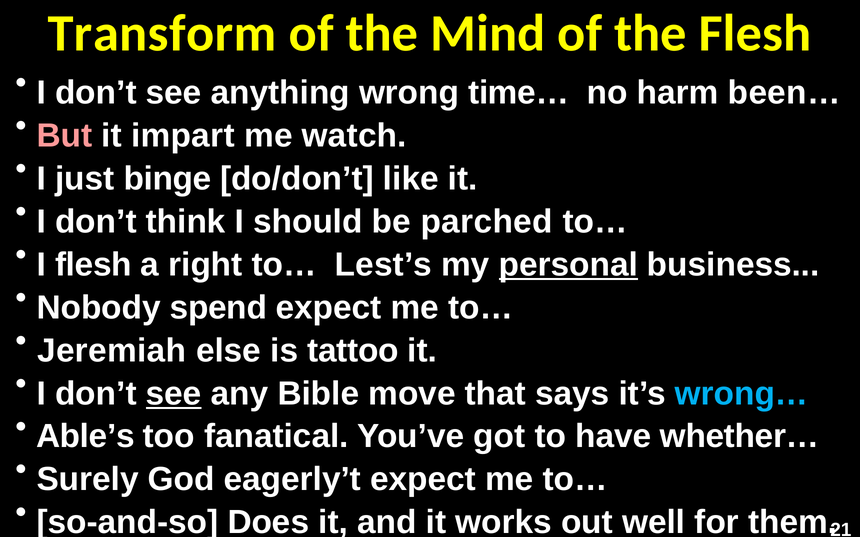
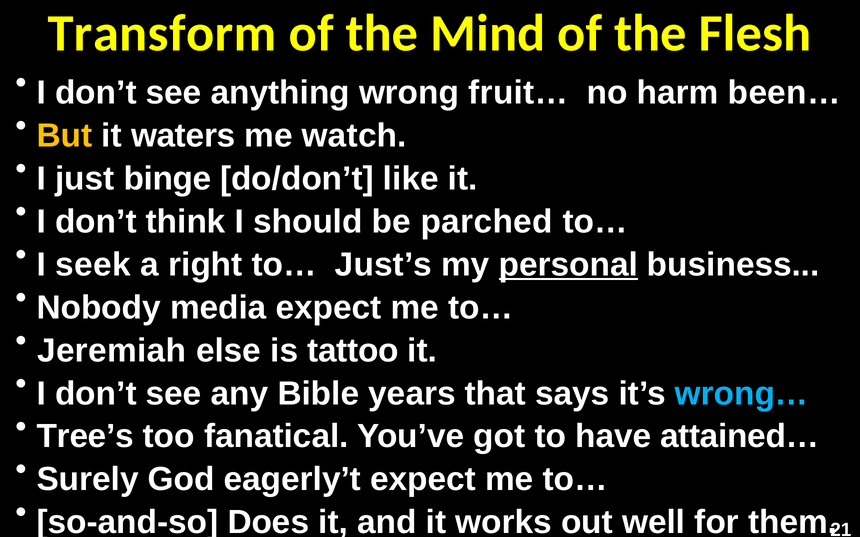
time…: time… -> fruit…
But colour: pink -> yellow
impart: impart -> waters
I flesh: flesh -> seek
Lest’s: Lest’s -> Just’s
spend: spend -> media
see at (174, 394) underline: present -> none
move: move -> years
Able’s: Able’s -> Tree’s
whether…: whether… -> attained…
